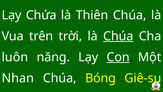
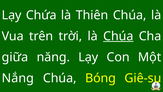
luôn: luôn -> giữa
Con underline: present -> none
Nhan: Nhan -> Nắng
